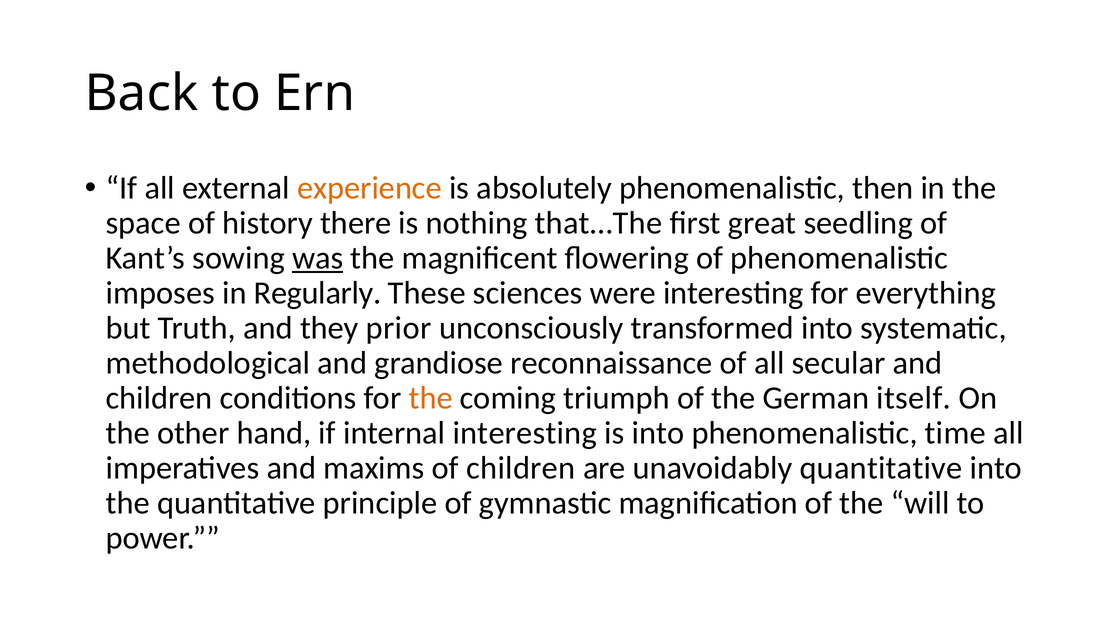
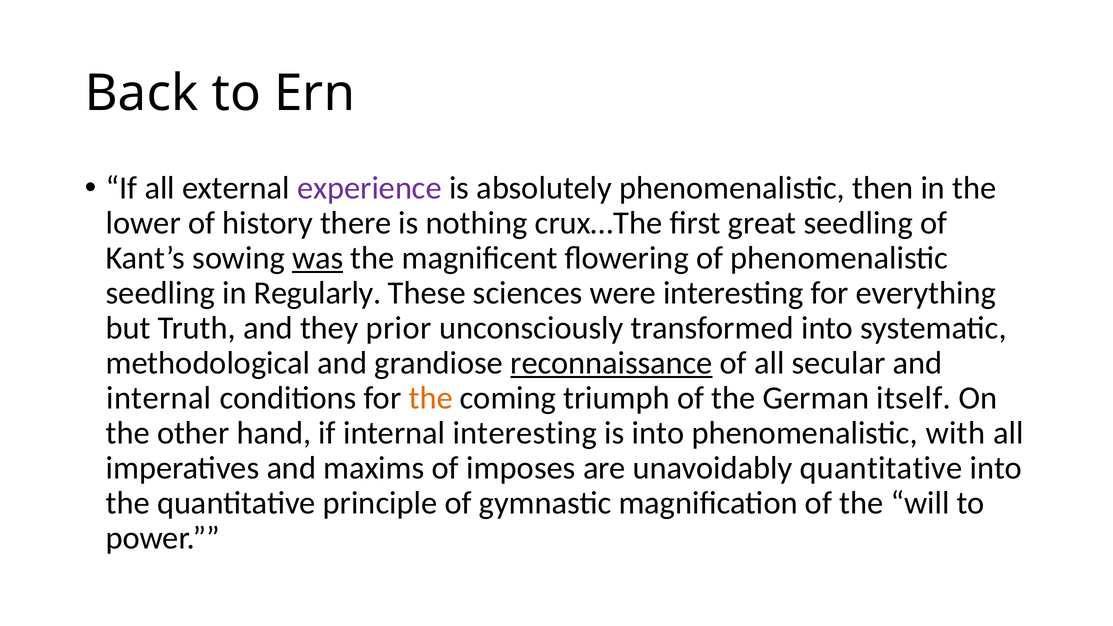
experience colour: orange -> purple
space: space -> lower
that…The: that…The -> crux…The
imposes at (160, 293): imposes -> seedling
reconnaissance underline: none -> present
children at (159, 398): children -> internal
time: time -> with
of children: children -> imposes
